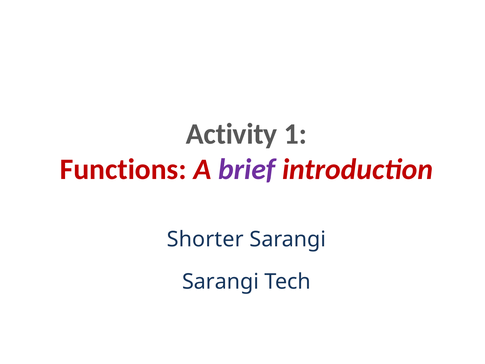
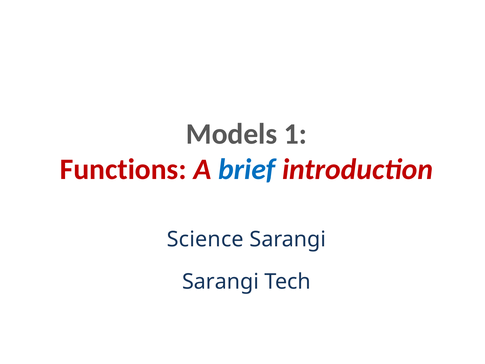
Activity: Activity -> Models
brief colour: purple -> blue
Shorter: Shorter -> Science
